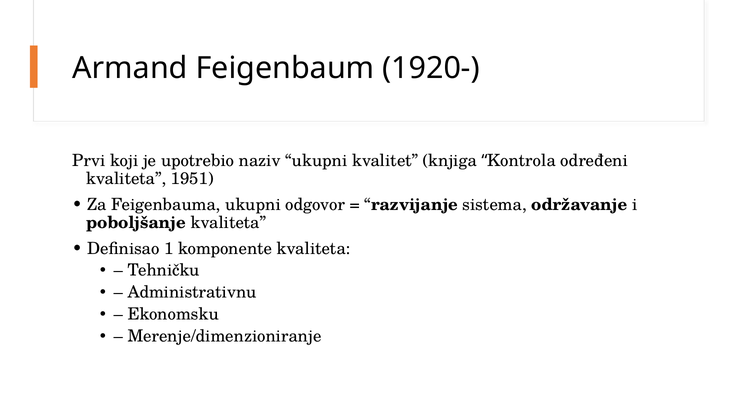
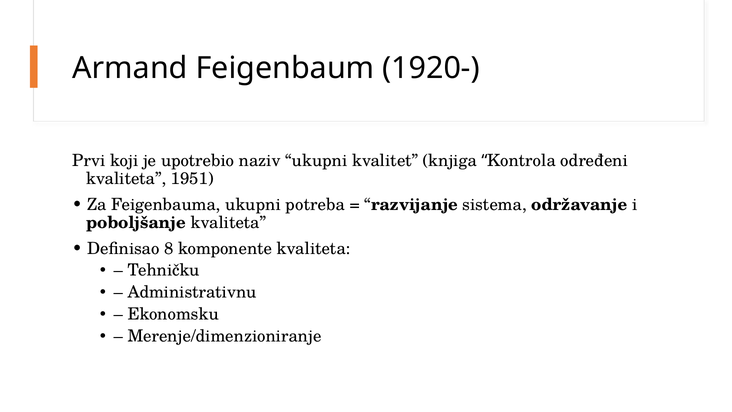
odgovor: odgovor -> potreba
1: 1 -> 8
